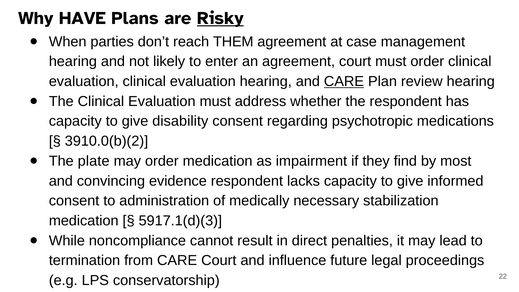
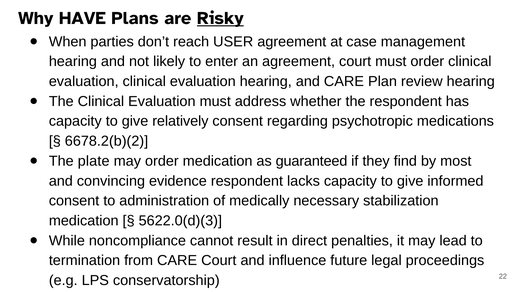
THEM: THEM -> USER
CARE at (344, 81) underline: present -> none
disability: disability -> relatively
3910.0(b)(2: 3910.0(b)(2 -> 6678.2(b)(2
impairment: impairment -> guaranteed
5917.1(d)(3: 5917.1(d)(3 -> 5622.0(d)(3
